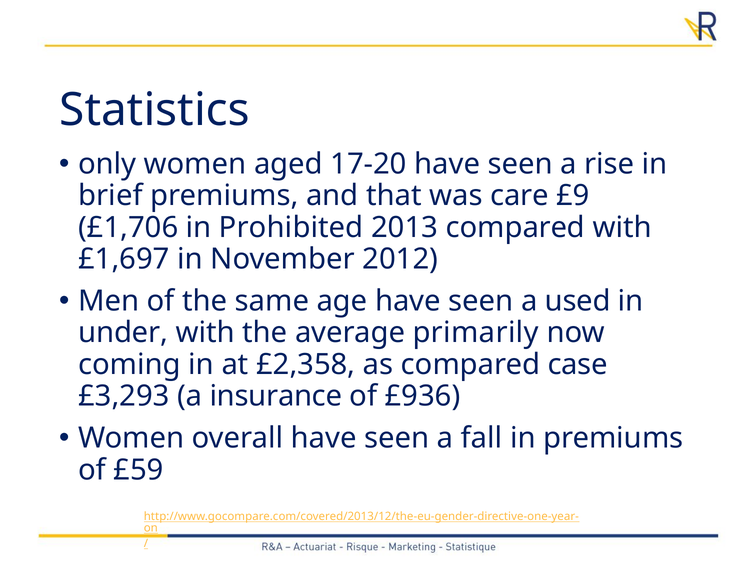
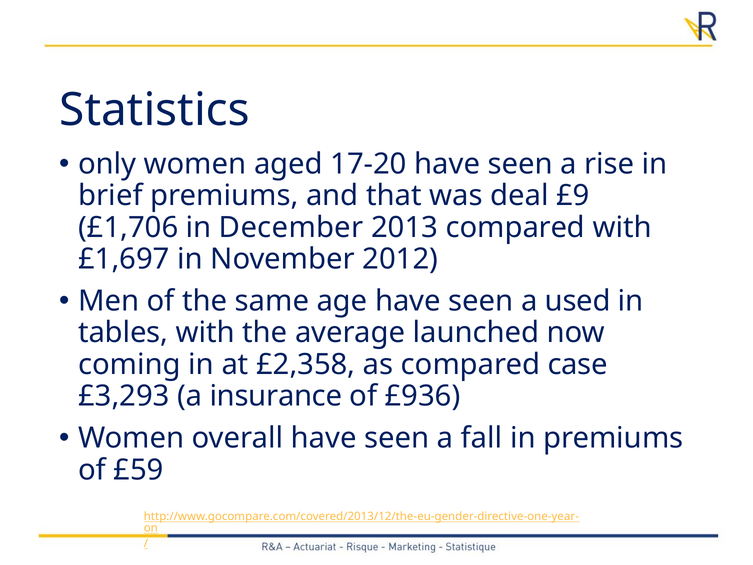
care: care -> deal
Prohibited: Prohibited -> December
under: under -> tables
primarily: primarily -> launched
